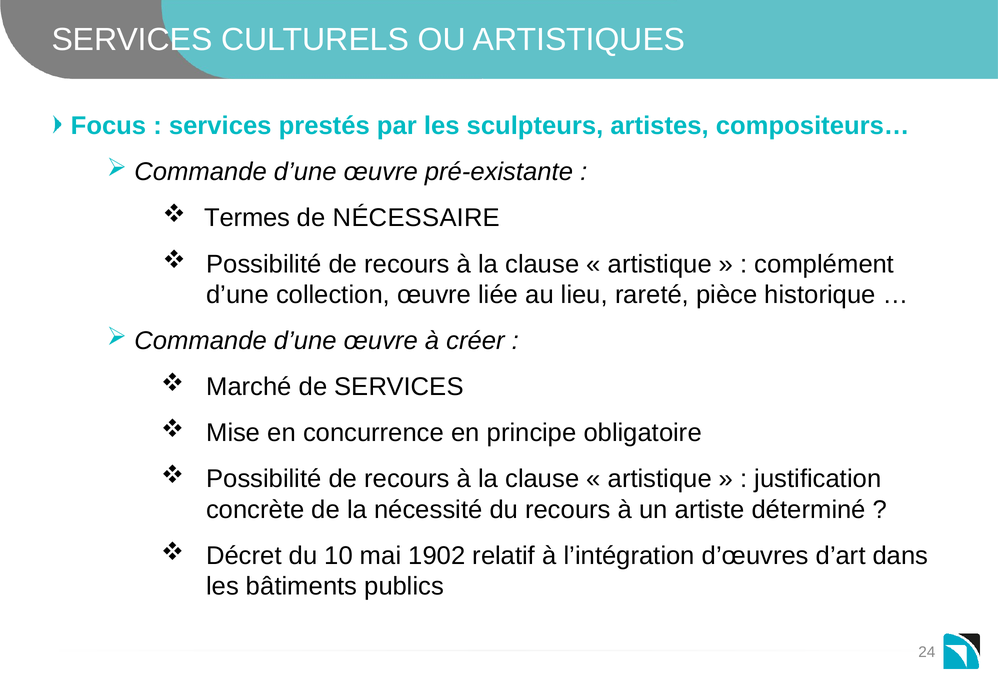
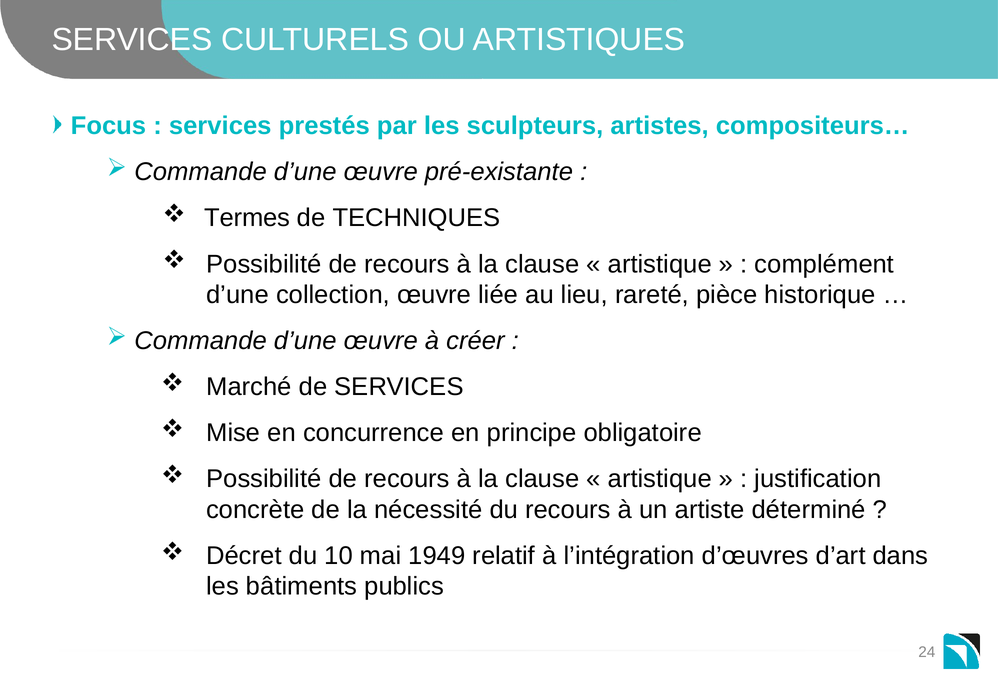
NÉCESSAIRE: NÉCESSAIRE -> TECHNIQUES
1902: 1902 -> 1949
